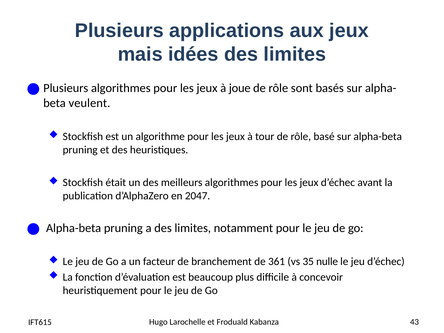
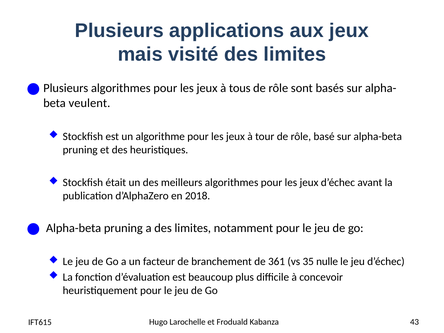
idées: idées -> visité
joue: joue -> tous
2047: 2047 -> 2018
